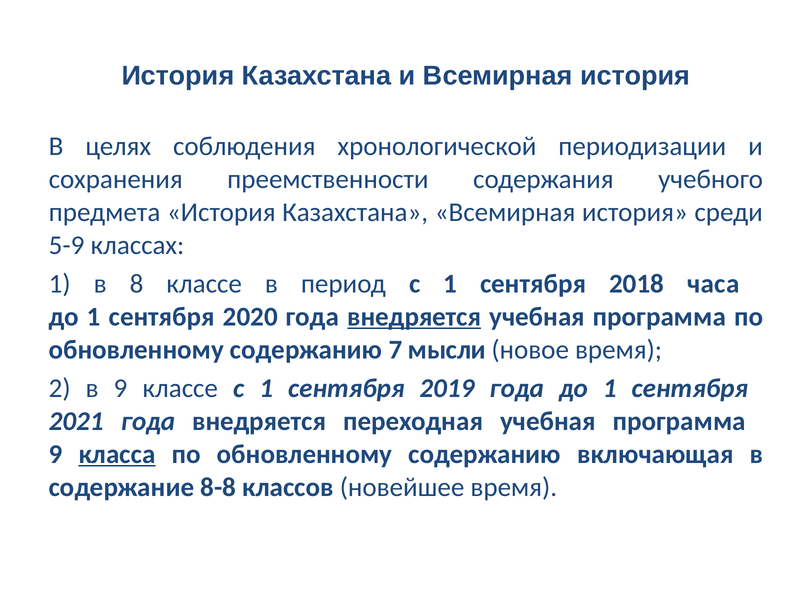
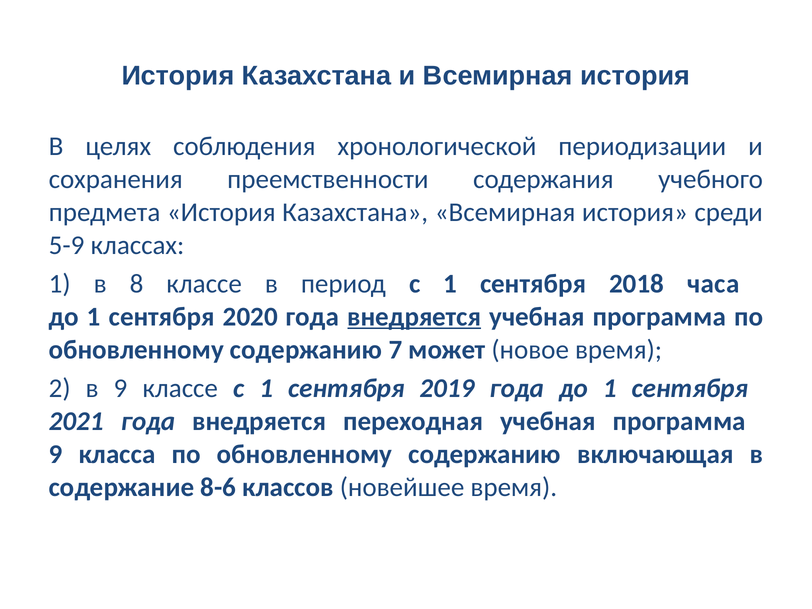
мысли: мысли -> может
класса underline: present -> none
8-8: 8-8 -> 8-6
